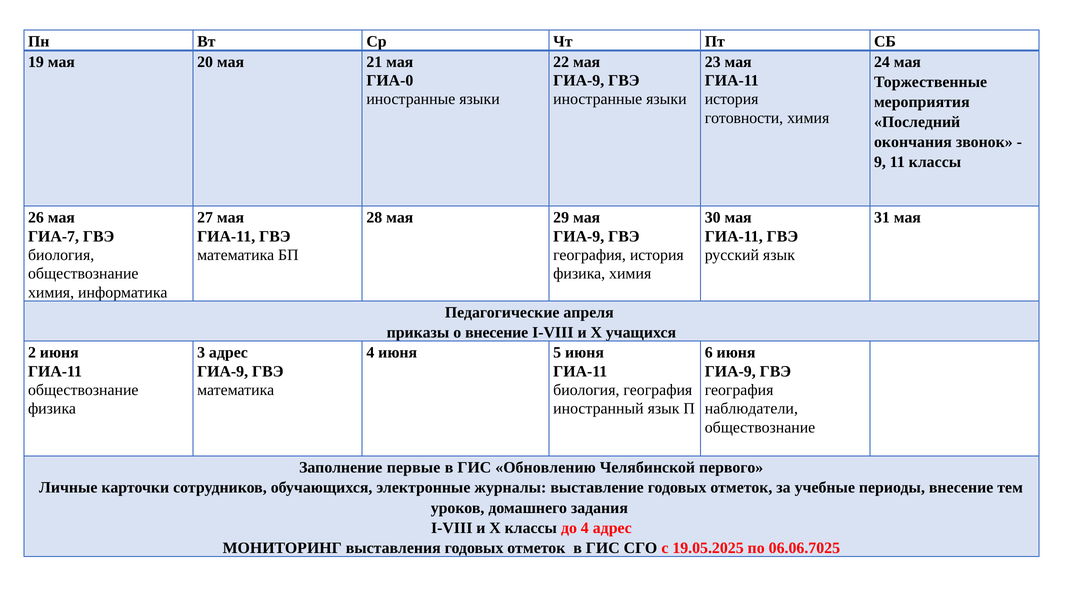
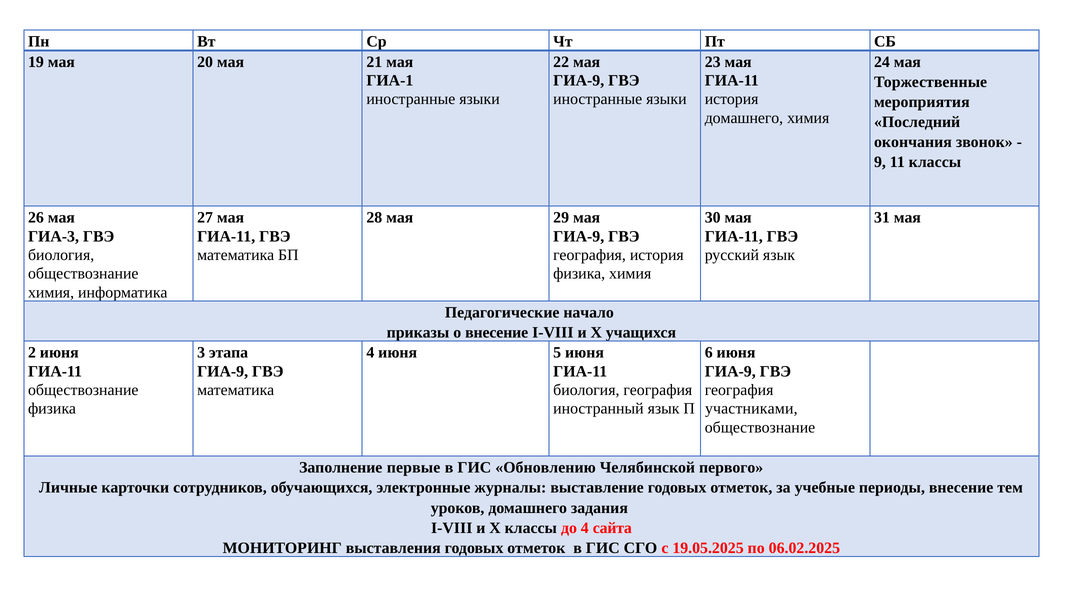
ГИА-0: ГИА-0 -> ГИА-1
готовности at (744, 118): готовности -> домашнего
ГИА-7: ГИА-7 -> ГИА-3
апреля: апреля -> начало
3 адрес: адрес -> этапа
наблюдатели: наблюдатели -> участниками
4 адрес: адрес -> сайта
06.06.7025: 06.06.7025 -> 06.02.2025
